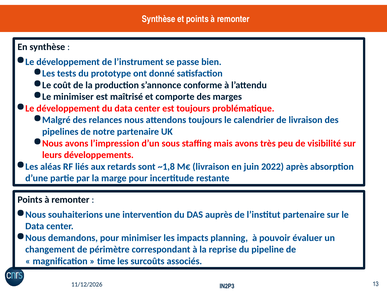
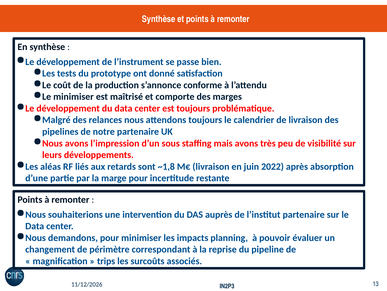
time: time -> trips
